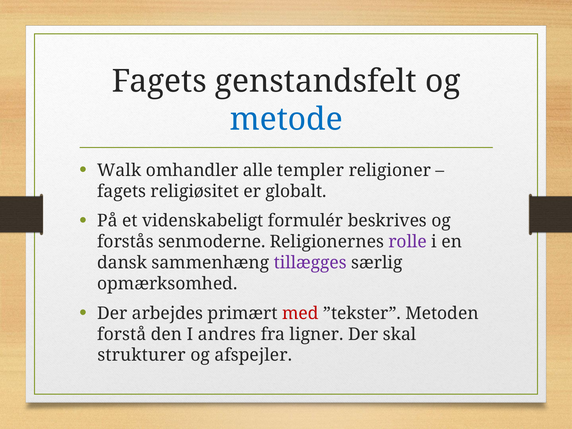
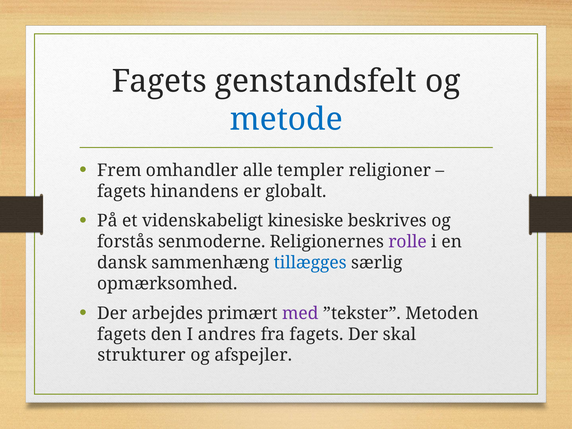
Walk: Walk -> Frem
religiøsitet: religiøsitet -> hinandens
formulér: formulér -> kinesiske
tillægges colour: purple -> blue
med colour: red -> purple
forstå at (122, 334): forstå -> fagets
fra ligner: ligner -> fagets
